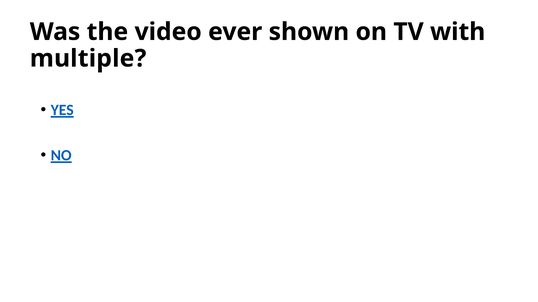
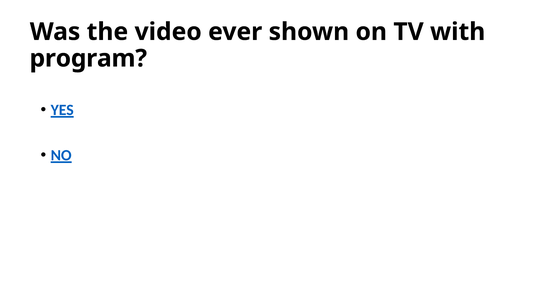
multiple: multiple -> program
